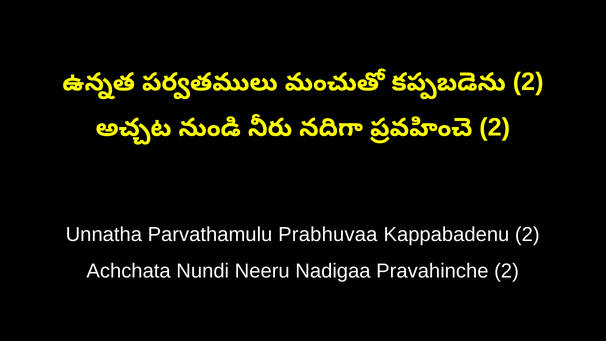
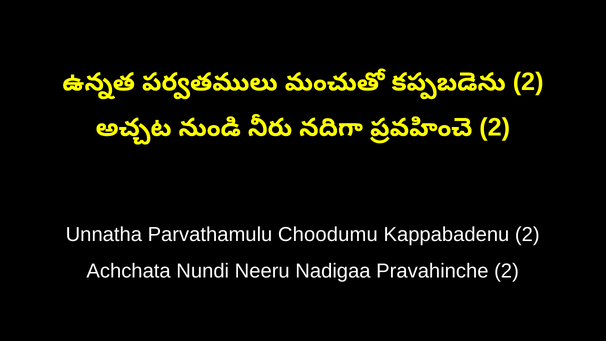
Prabhuvaa: Prabhuvaa -> Choodumu
